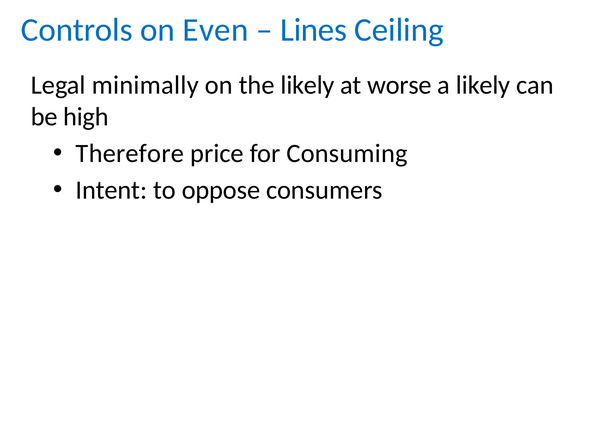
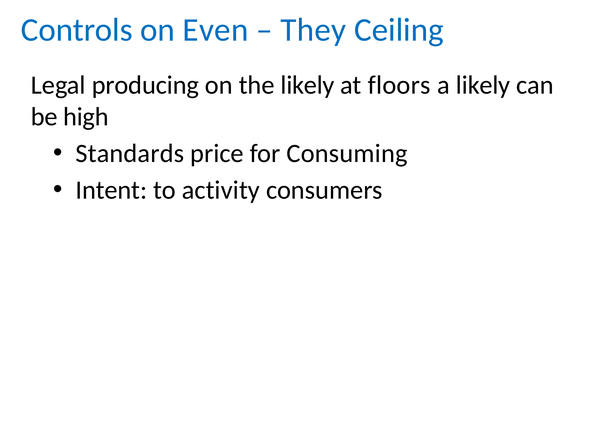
Lines: Lines -> They
minimally: minimally -> producing
worse: worse -> floors
Therefore: Therefore -> Standards
oppose: oppose -> activity
